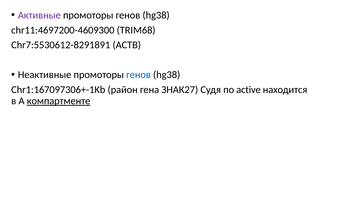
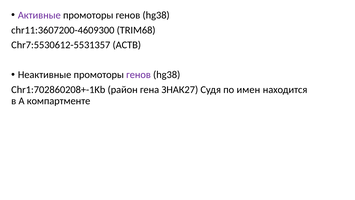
chr11:4697200-4609300: chr11:4697200-4609300 -> chr11:3607200-4609300
Chr7:5530612-8291891: Chr7:5530612-8291891 -> Chr7:5530612-5531357
генов at (139, 75) colour: blue -> purple
Chr1:167097306+-1Kb: Chr1:167097306+-1Kb -> Chr1:702860208+-1Kb
active: active -> имен
компартменте underline: present -> none
